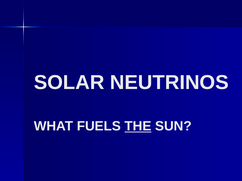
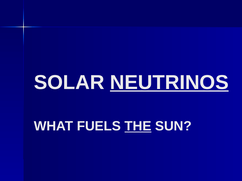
NEUTRINOS underline: none -> present
